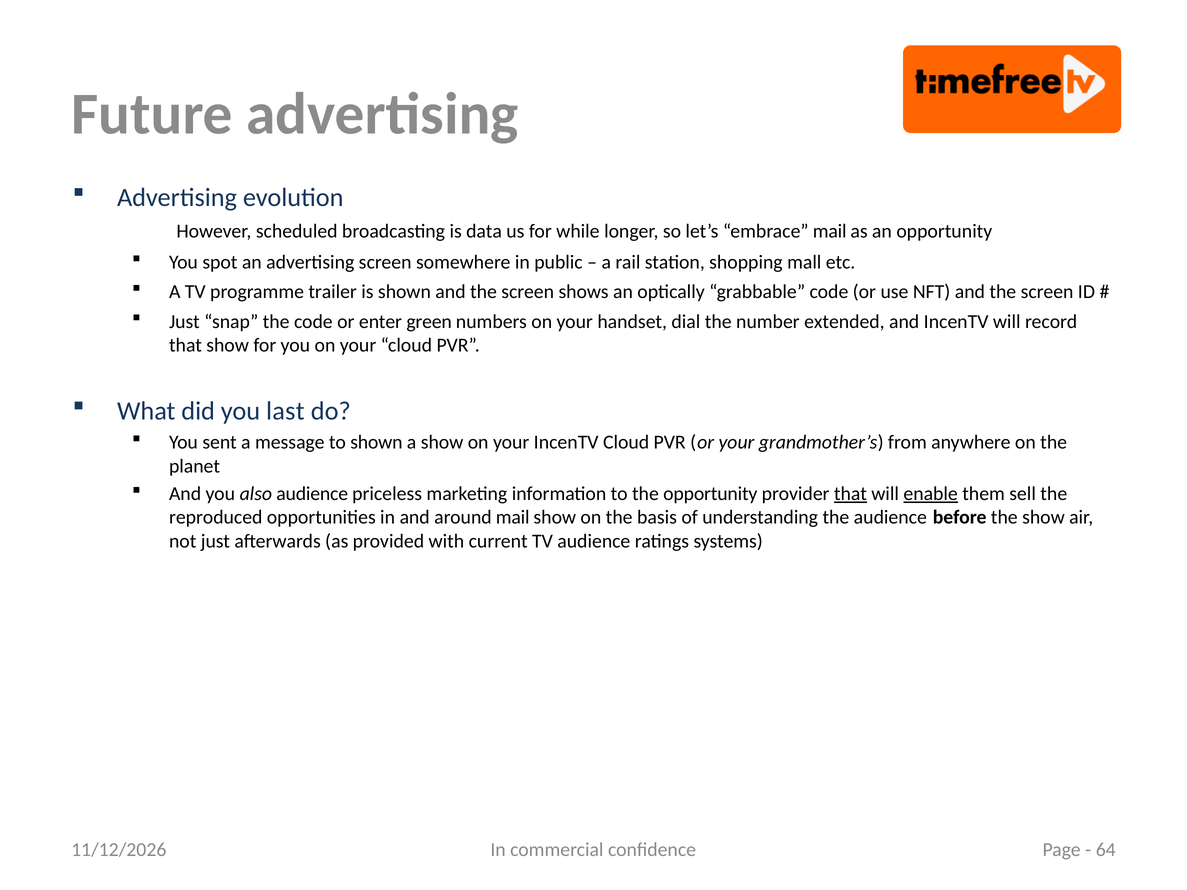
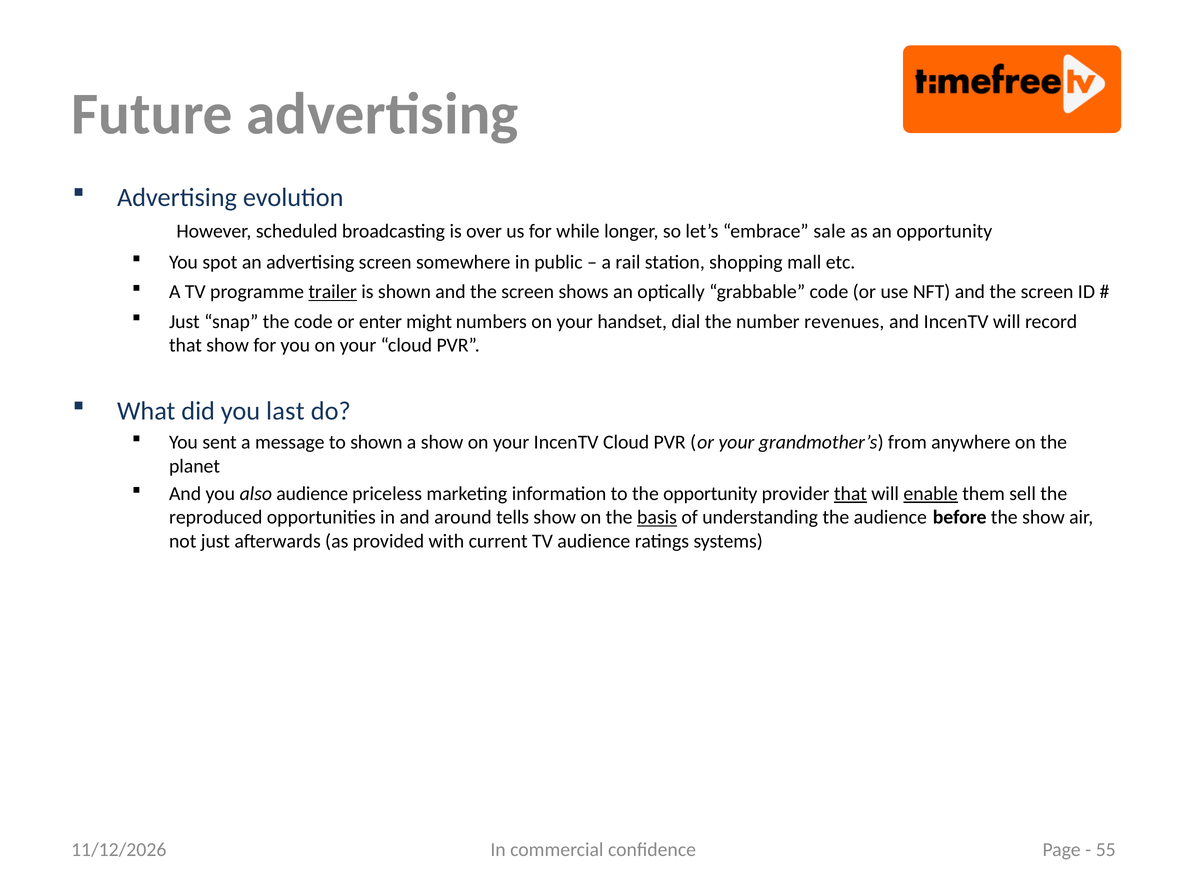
data: data -> over
embrace mail: mail -> sale
trailer underline: none -> present
green: green -> might
extended: extended -> revenues
around mail: mail -> tells
basis underline: none -> present
64: 64 -> 55
